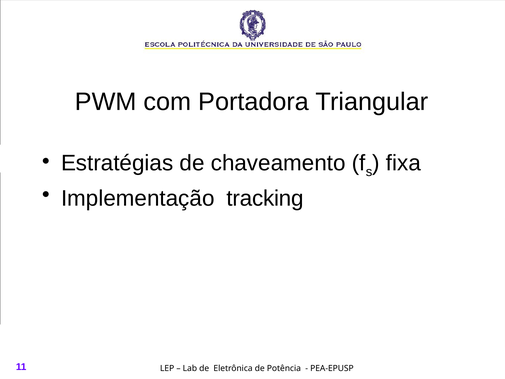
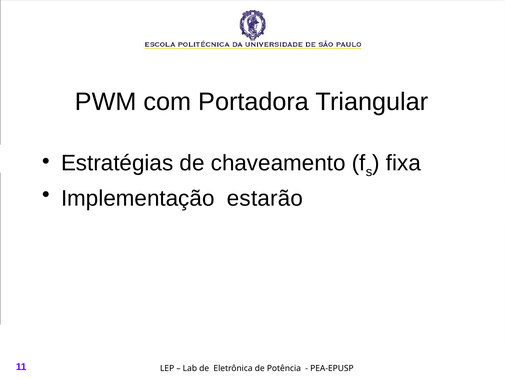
tracking: tracking -> estarão
